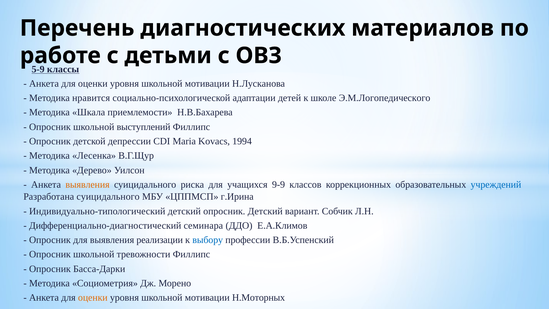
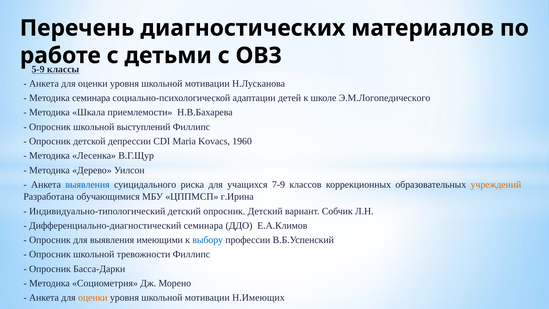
Методика нравится: нравится -> семинара
1994: 1994 -> 1960
выявления at (88, 185) colour: orange -> blue
9-9: 9-9 -> 7-9
учреждений colour: blue -> orange
Разработана суицидального: суицидального -> обучающимися
реализации: реализации -> имеющими
Н.Моторных: Н.Моторных -> Н.Имеющих
